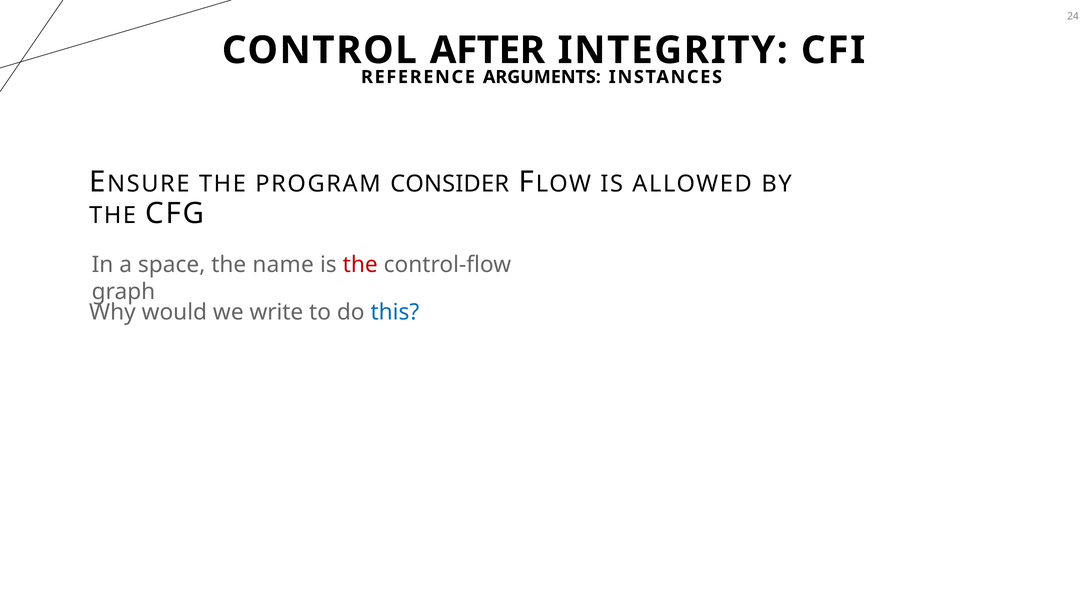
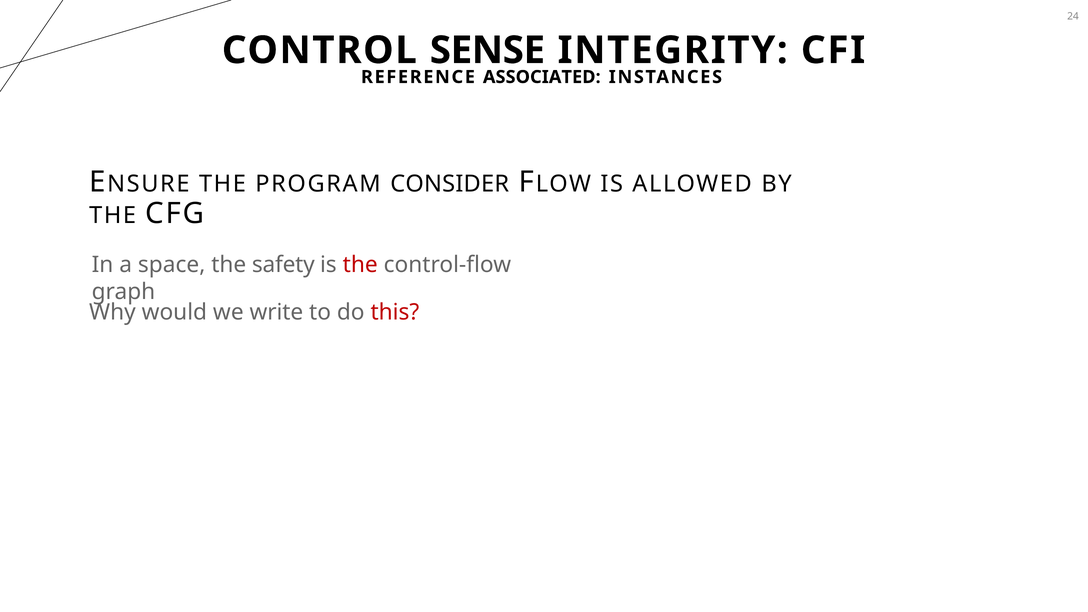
AFTER: AFTER -> SENSE
ARGUMENTS: ARGUMENTS -> ASSOCIATED
name: name -> safety
this colour: blue -> red
